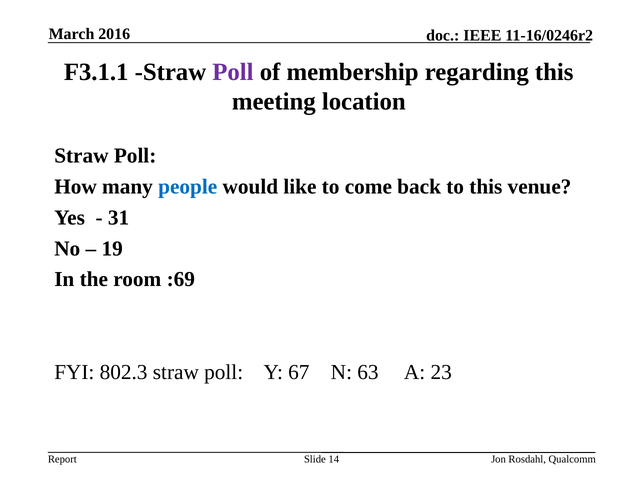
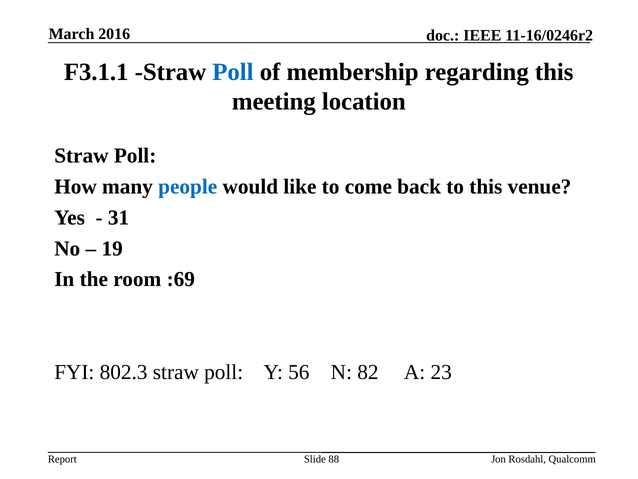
Poll at (233, 72) colour: purple -> blue
67: 67 -> 56
63: 63 -> 82
14: 14 -> 88
